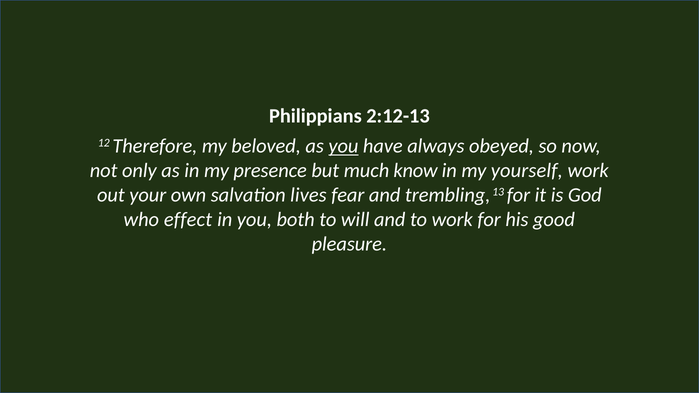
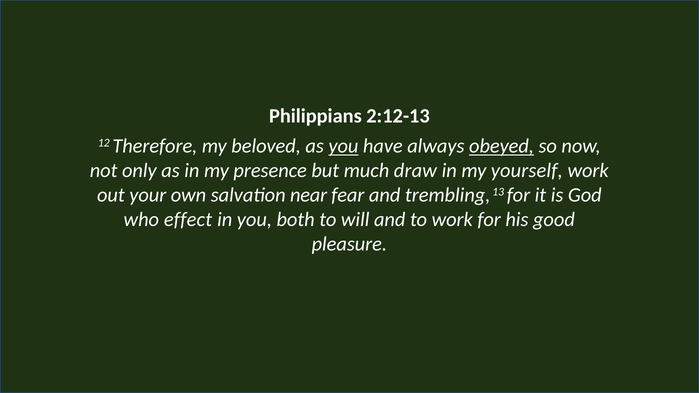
obeyed underline: none -> present
know: know -> draw
lives: lives -> near
